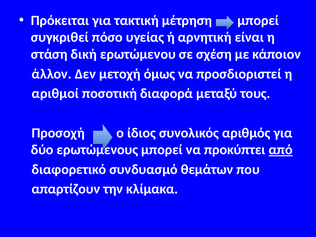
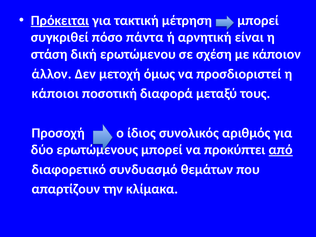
Πρόκειται underline: none -> present
υγείας: υγείας -> πάντα
αριθμοί: αριθμοί -> κάποιοι
